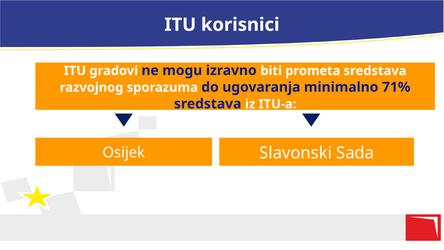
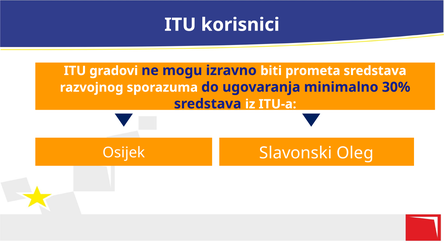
71%: 71% -> 30%
Sada: Sada -> Oleg
